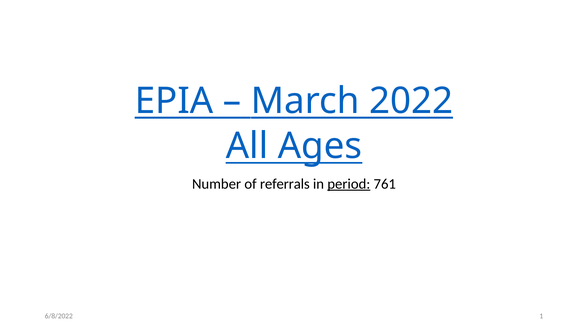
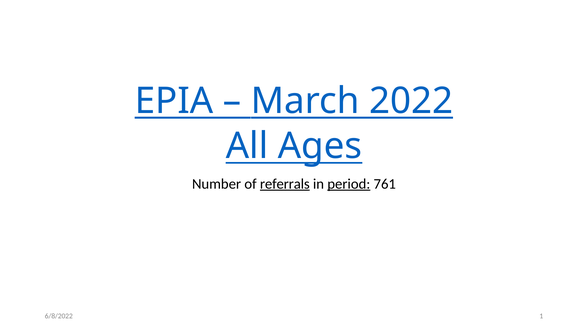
referrals underline: none -> present
